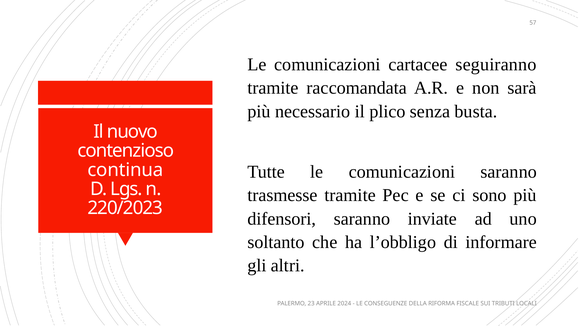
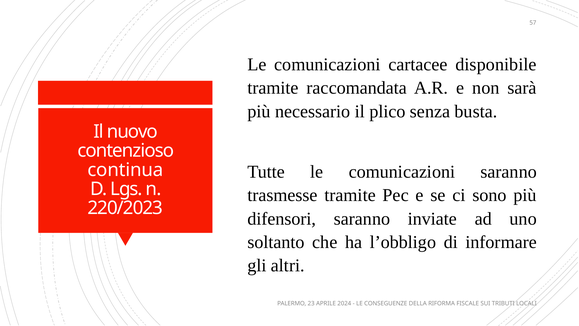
seguiranno: seguiranno -> disponibile
